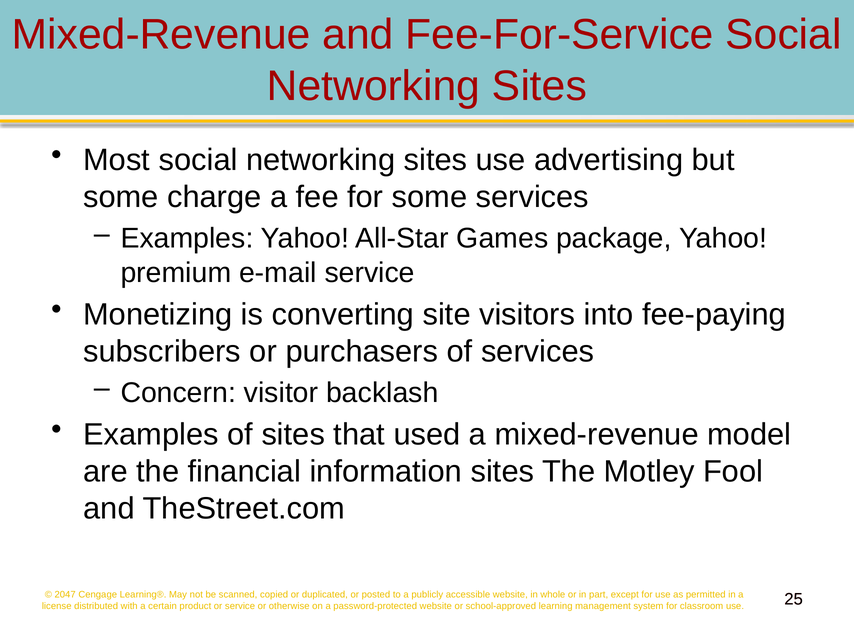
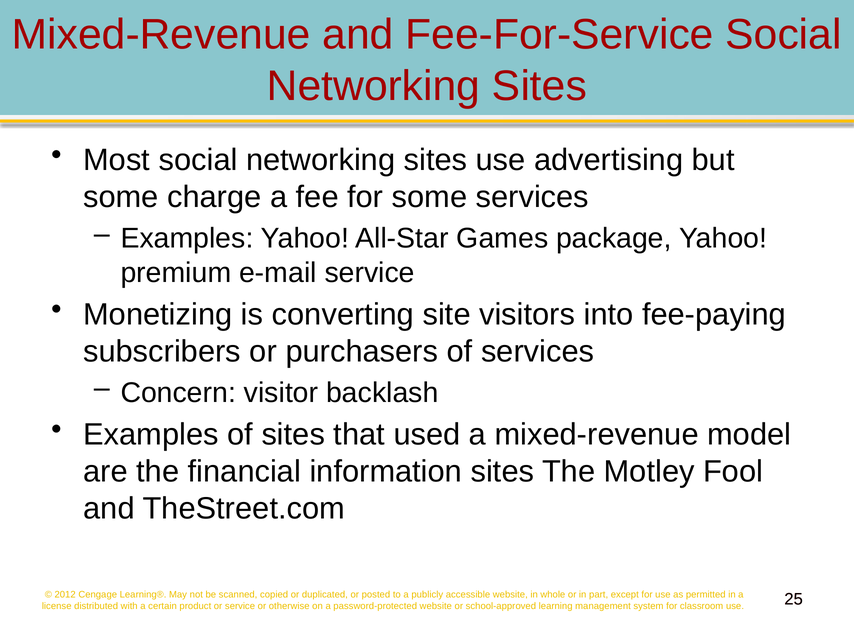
2047: 2047 -> 2012
